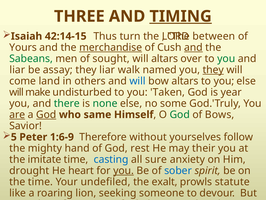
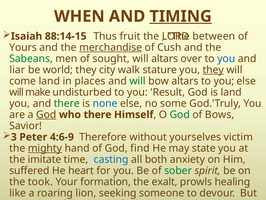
THREE: THREE -> WHEN
42:14-15: 42:14-15 -> 88:14-15
turn: turn -> fruit
and at (193, 47) underline: present -> none
you at (226, 59) colour: green -> blue
be assay: assay -> world
they liar: liar -> city
named: named -> stature
others: others -> places
will at (138, 81) colour: blue -> green
Taken: Taken -> Result
is year: year -> land
none colour: green -> blue
are at (17, 114) underline: present -> none
who same: same -> there
5: 5 -> 3
1:6-9: 1:6-9 -> 4:6-9
follow: follow -> victim
mighty underline: none -> present
rest: rest -> find
their: their -> state
sure: sure -> both
drought: drought -> suffered
you at (124, 170) underline: present -> none
sober colour: blue -> green
the time: time -> took
undefiled: undefiled -> formation
statute: statute -> healing
